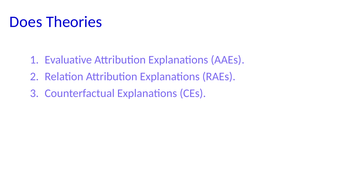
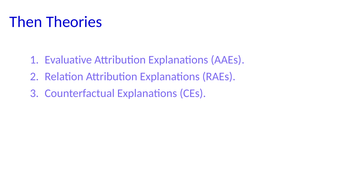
Does: Does -> Then
